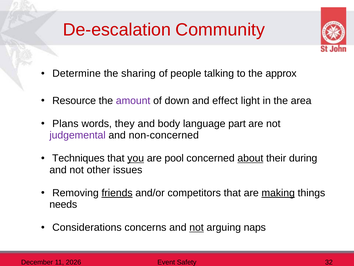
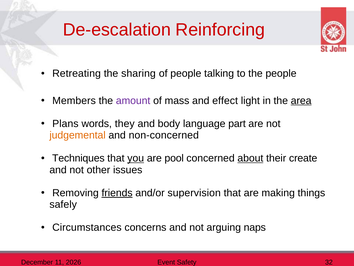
Community: Community -> Reinforcing
Determine: Determine -> Retreating
the approx: approx -> people
Resource: Resource -> Members
down: down -> mass
area underline: none -> present
judgemental colour: purple -> orange
during: during -> create
competitors: competitors -> supervision
making underline: present -> none
needs: needs -> safely
Considerations: Considerations -> Circumstances
not at (197, 227) underline: present -> none
